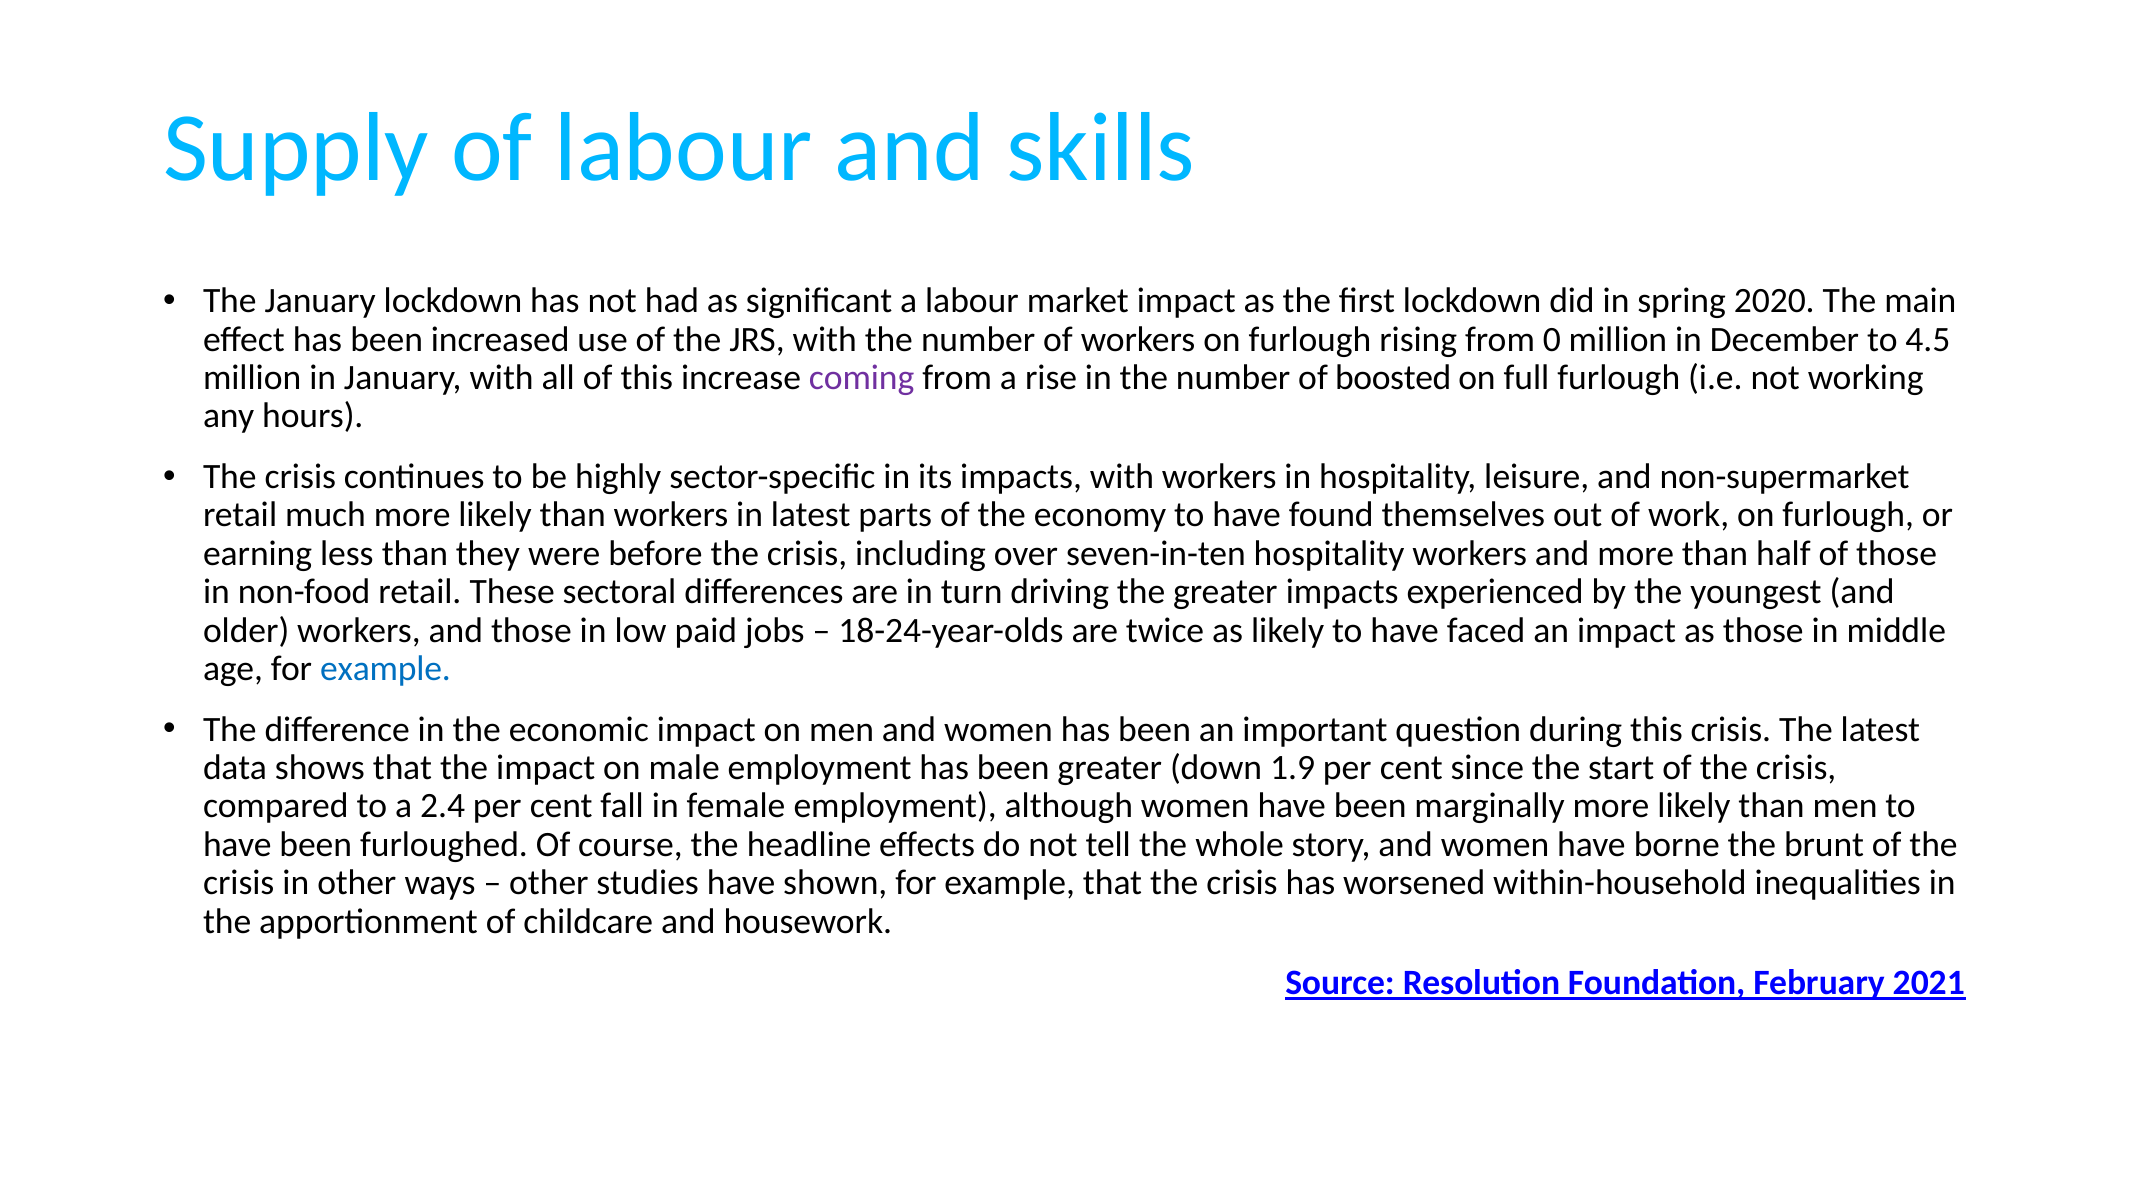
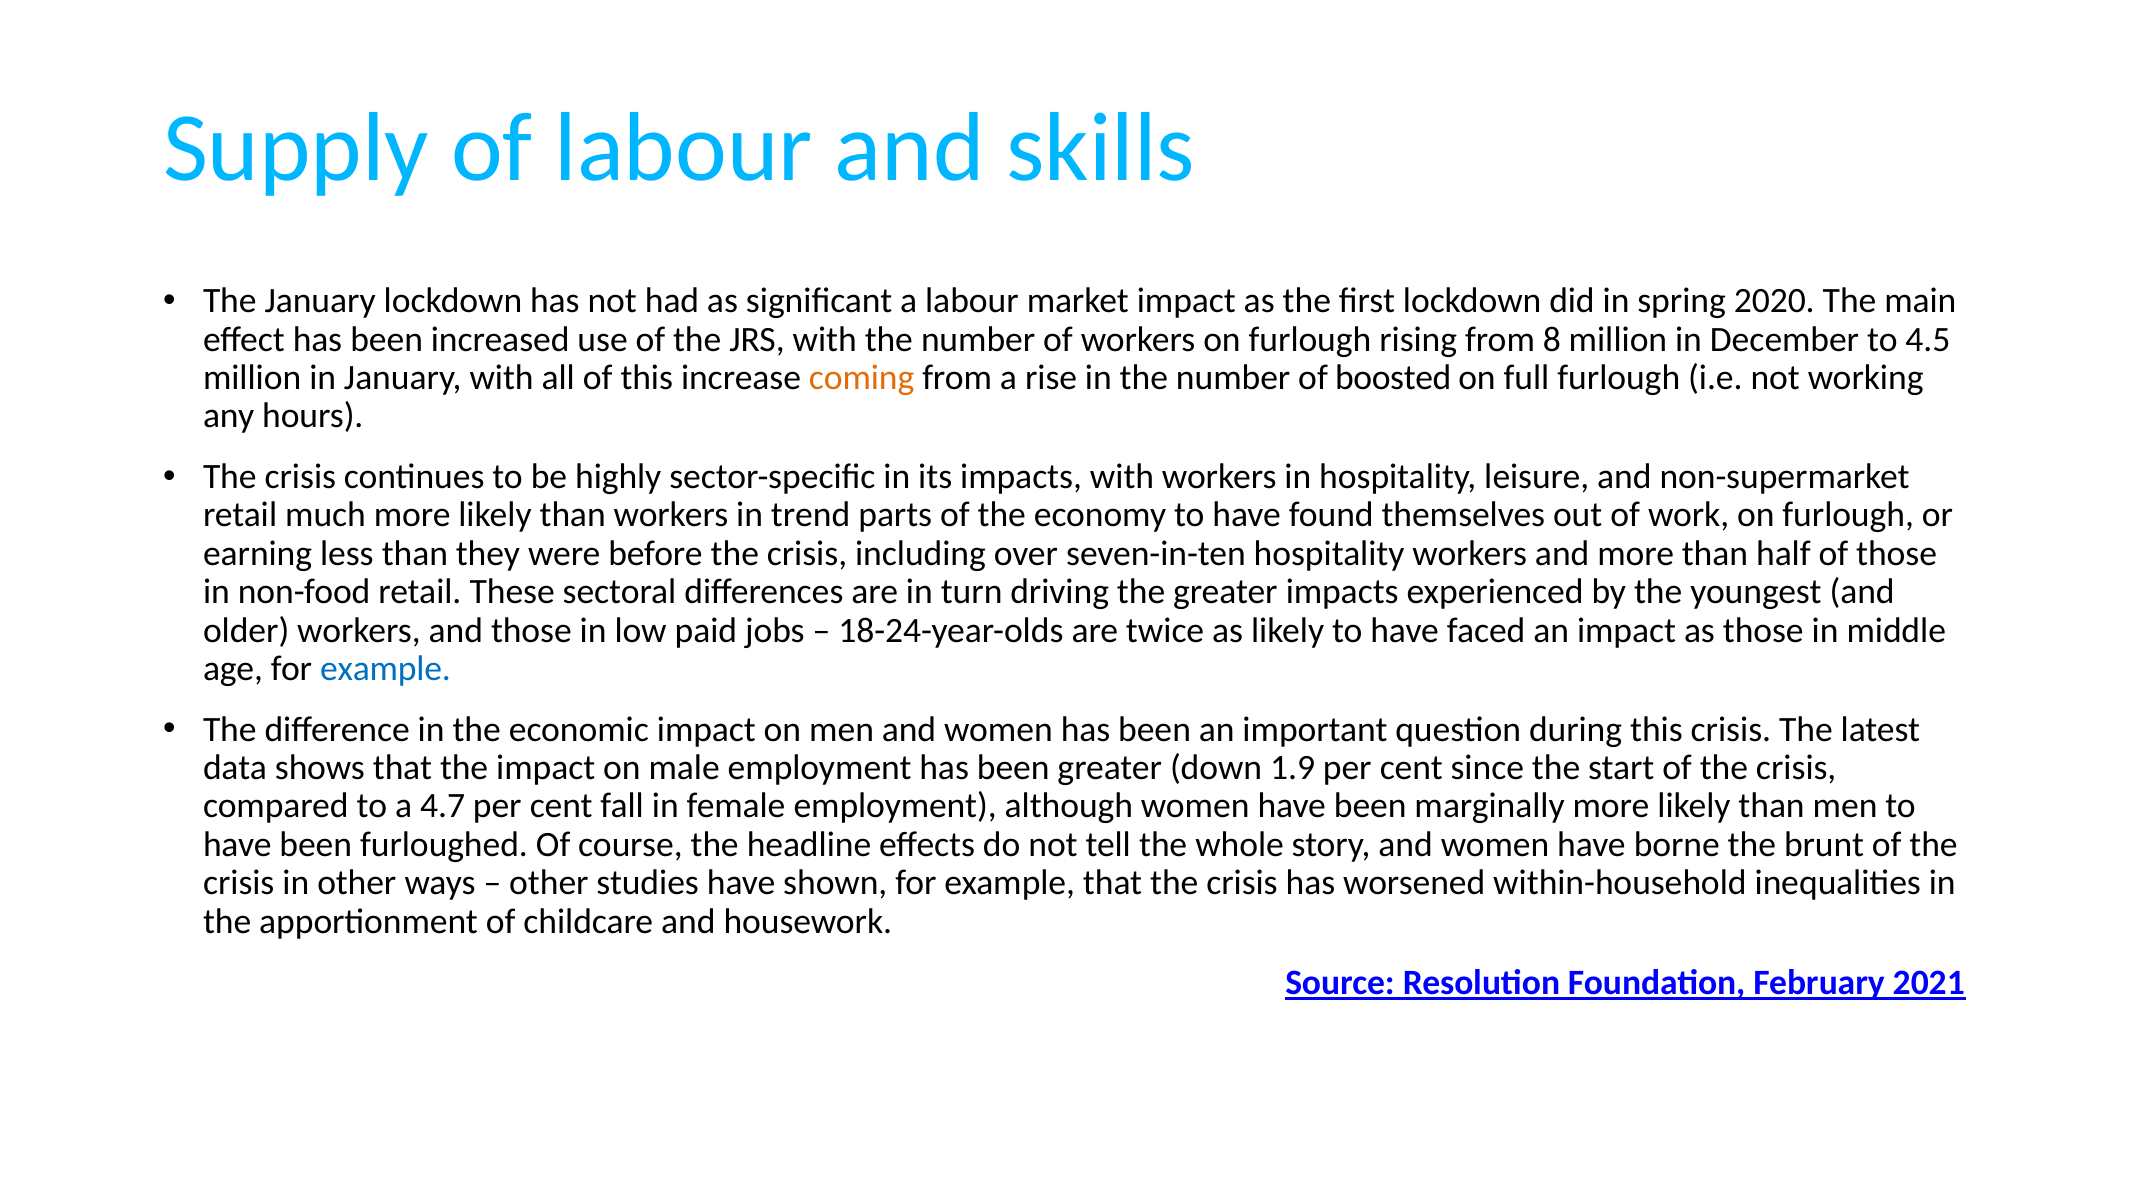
0: 0 -> 8
coming colour: purple -> orange
in latest: latest -> trend
2.4: 2.4 -> 4.7
